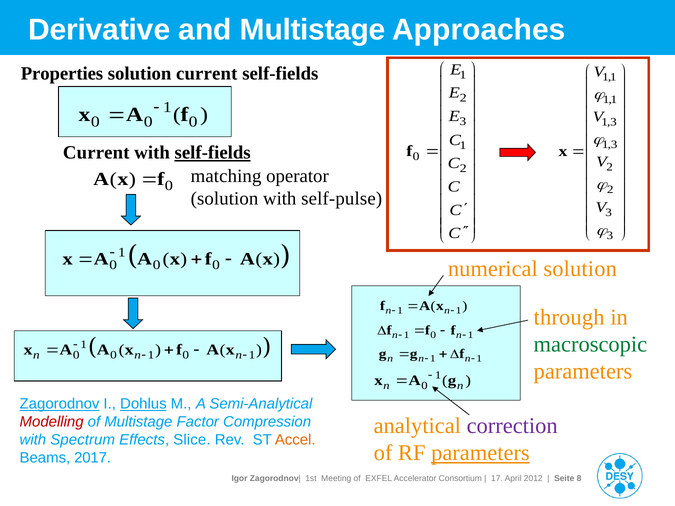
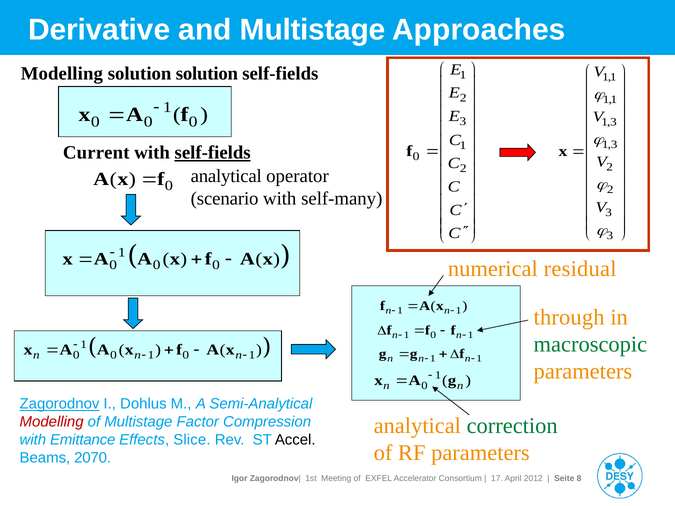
Properties at (62, 74): Properties -> Modelling
solution current: current -> solution
matching at (226, 176): matching -> analytical
solution at (224, 199): solution -> scenario
self-pulse: self-pulse -> self-many
numerical solution: solution -> residual
Dohlus underline: present -> none
correction colour: purple -> green
Spectrum: Spectrum -> Emittance
Accel colour: orange -> black
parameters at (480, 453) underline: present -> none
2017: 2017 -> 2070
